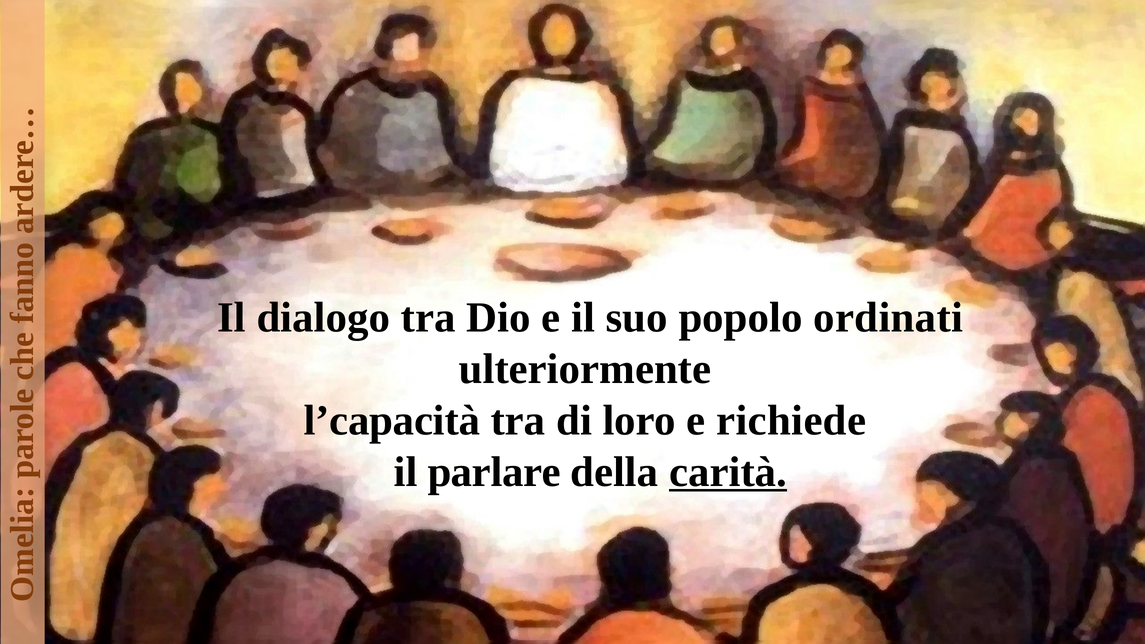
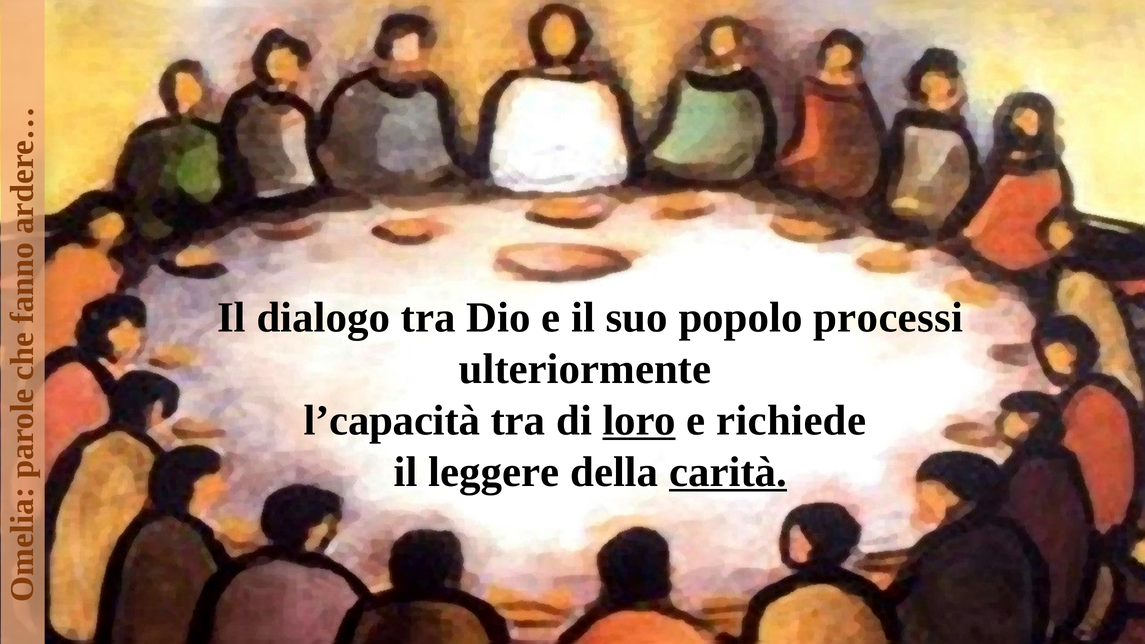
ordinati: ordinati -> processi
loro underline: none -> present
parlare: parlare -> leggere
